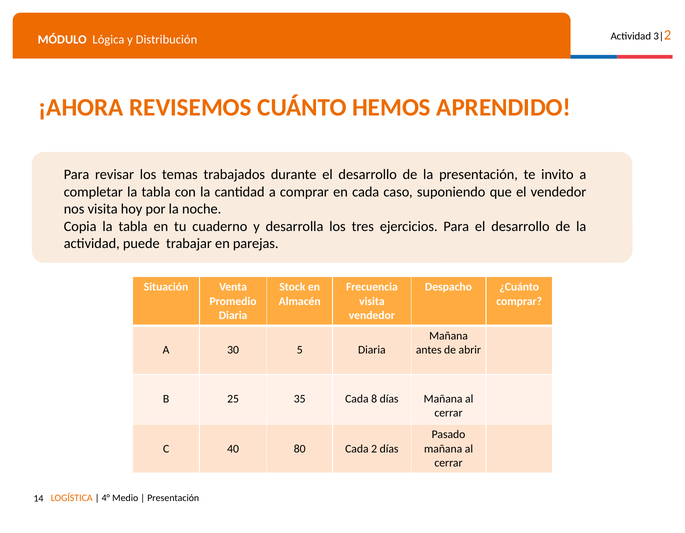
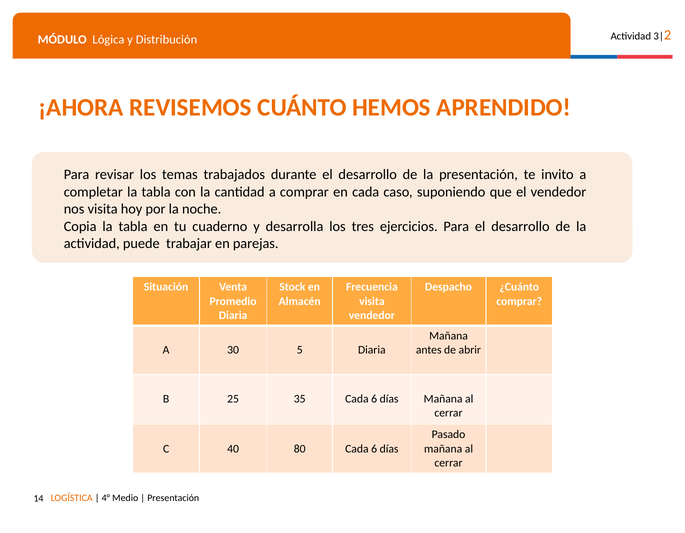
35 Cada 8: 8 -> 6
80 Cada 2: 2 -> 6
